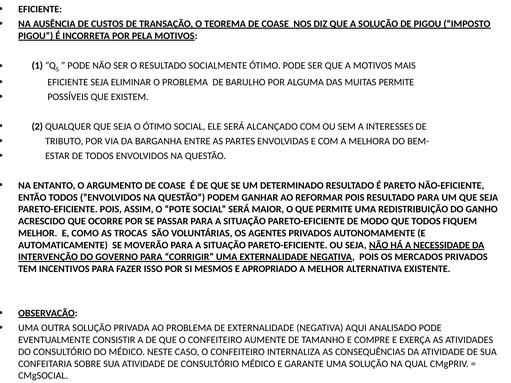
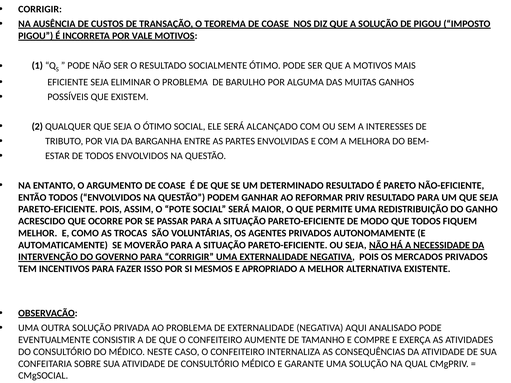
EFICIENTE at (40, 9): EFICIENTE -> CORRIGIR
PELA: PELA -> VALE
MUITAS PERMITE: PERMITE -> GANHOS
REFORMAR POIS: POIS -> PRIV
